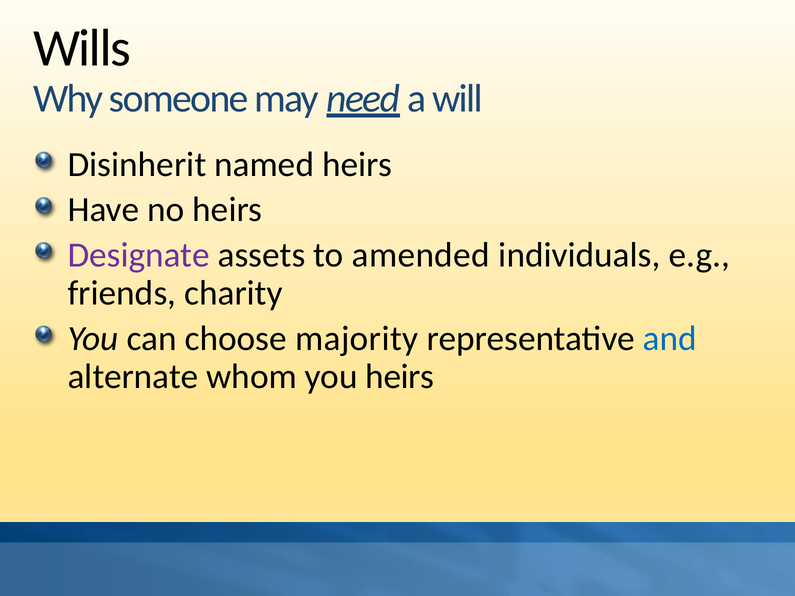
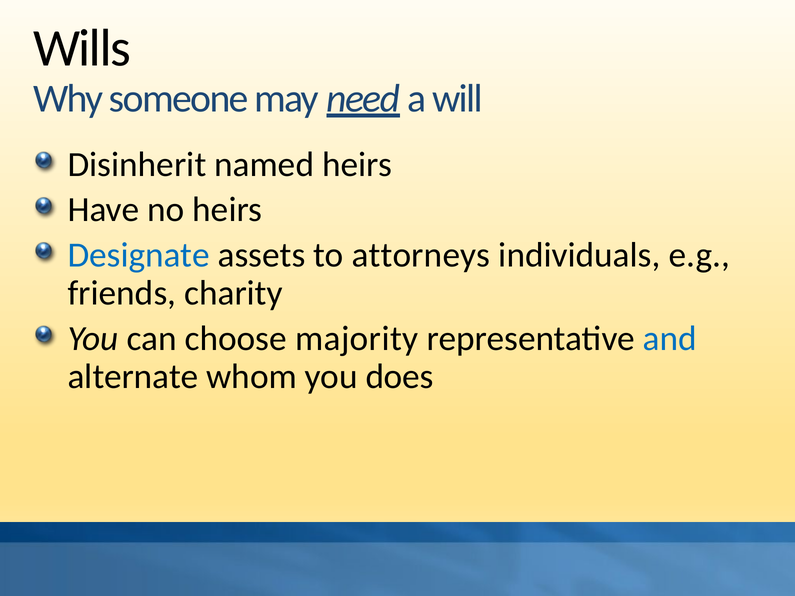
Designate colour: purple -> blue
amended: amended -> attorneys
you heirs: heirs -> does
